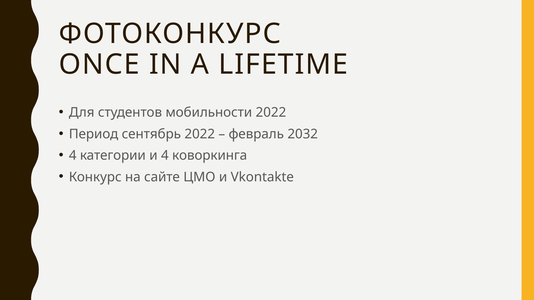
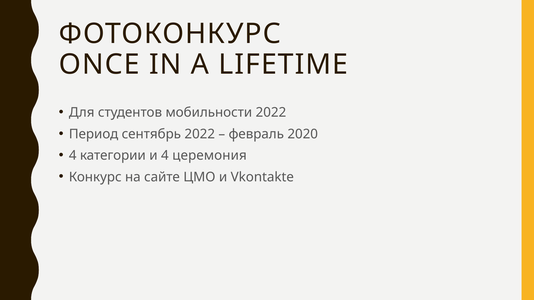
2032: 2032 -> 2020
коворкинга: коворкинга -> церемония
